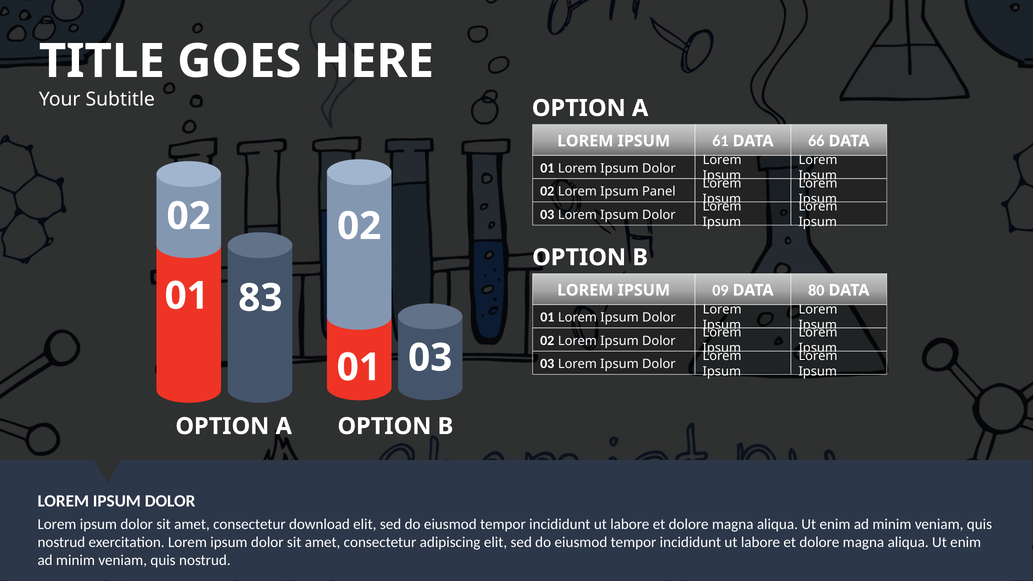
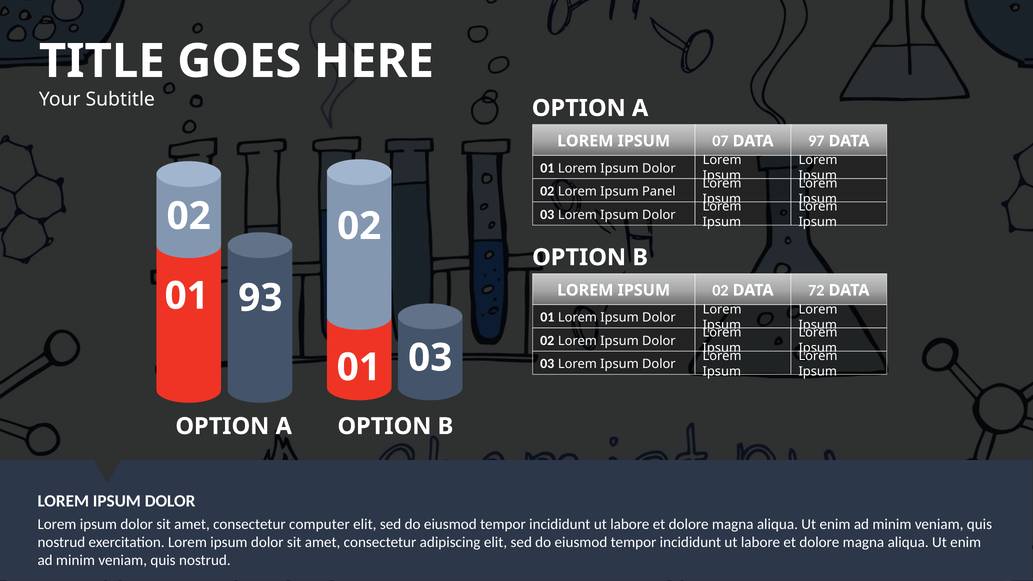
61: 61 -> 07
66: 66 -> 97
09 at (720, 290): 09 -> 02
80: 80 -> 72
83: 83 -> 93
download: download -> computer
